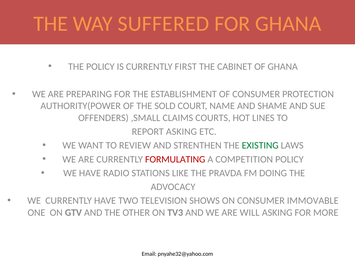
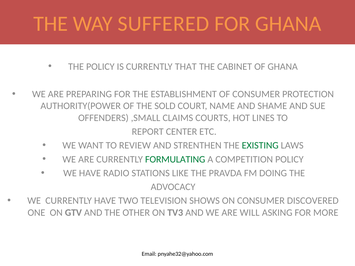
FIRST: FIRST -> THAT
REPORT ASKING: ASKING -> CENTER
FORMULATING colour: red -> green
IMMOVABLE: IMMOVABLE -> DISCOVERED
